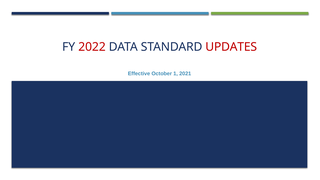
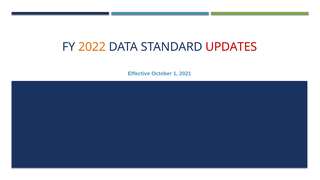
2022 colour: red -> orange
